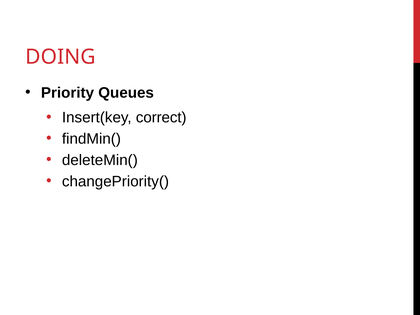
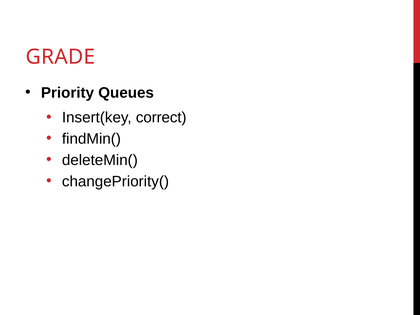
DOING: DOING -> GRADE
